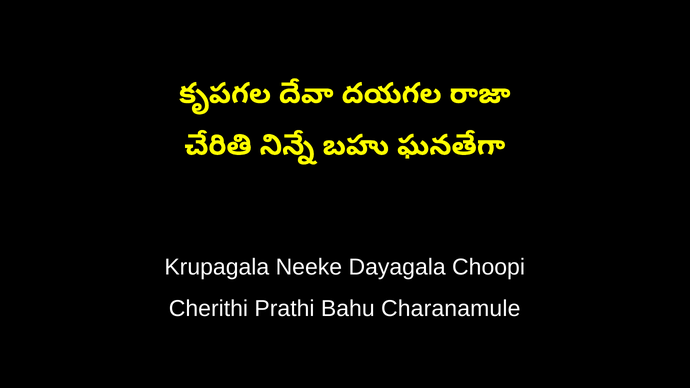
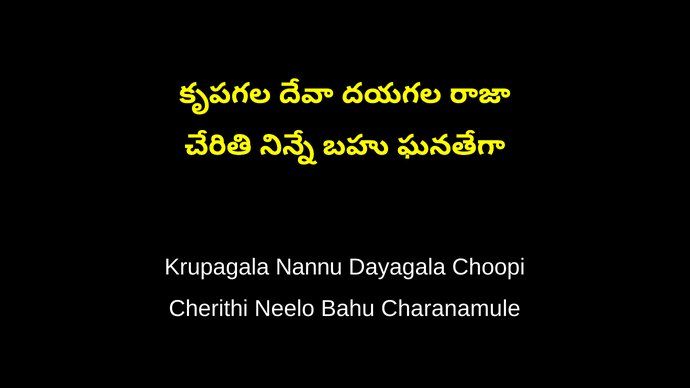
Neeke: Neeke -> Nannu
Prathi: Prathi -> Neelo
